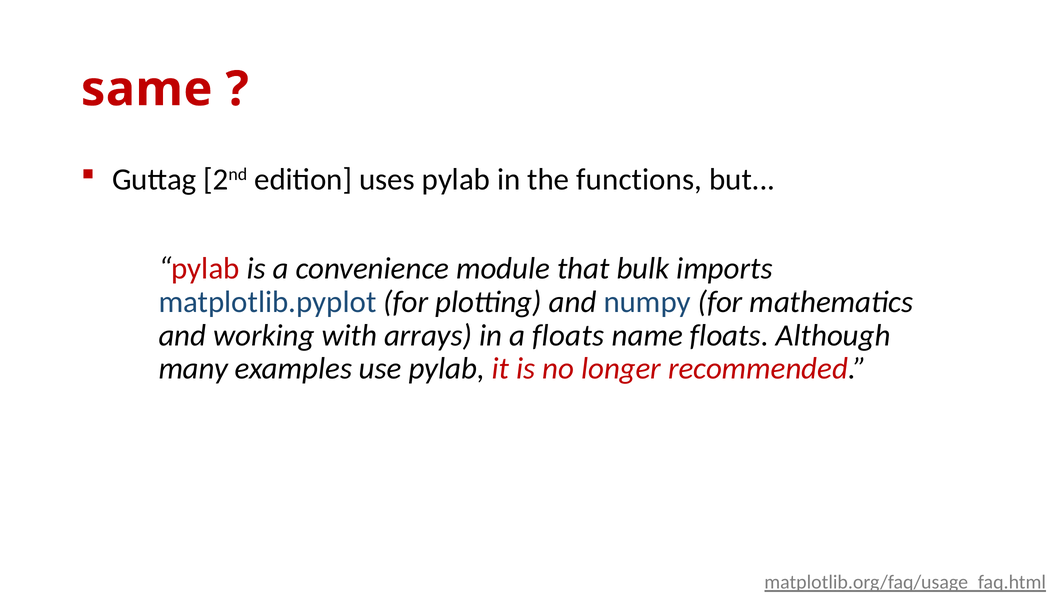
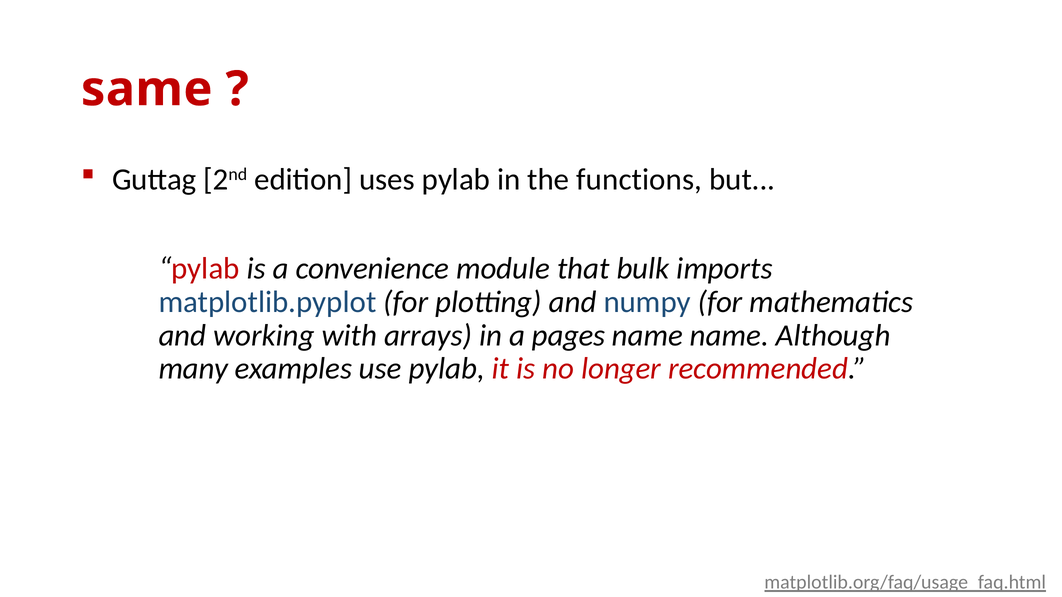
a floats: floats -> pages
name floats: floats -> name
